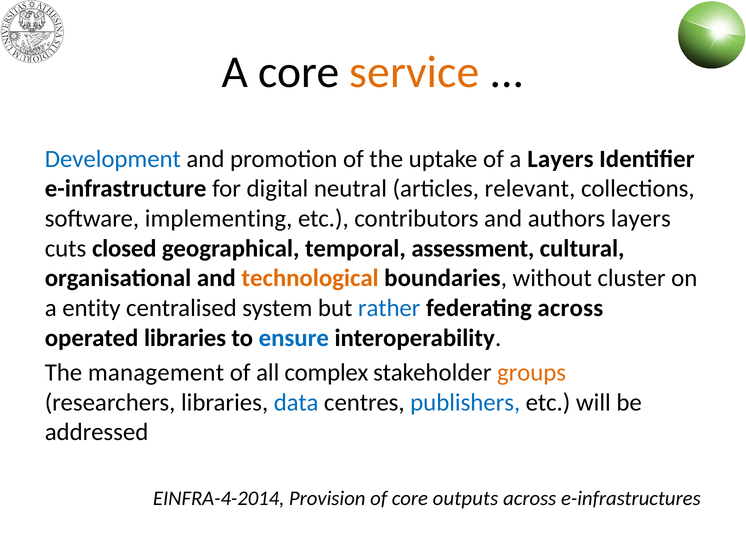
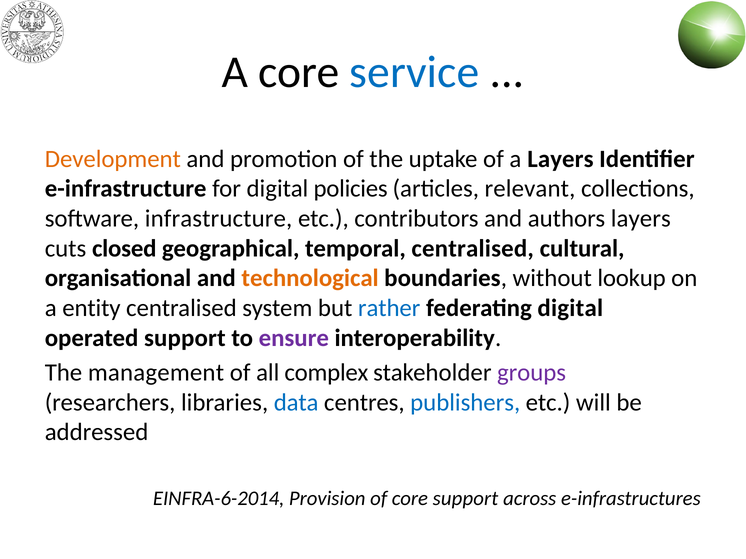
service colour: orange -> blue
Development colour: blue -> orange
neutral: neutral -> policies
implementing: implementing -> infrastructure
temporal assessment: assessment -> centralised
cluster: cluster -> lookup
federating across: across -> digital
operated libraries: libraries -> support
ensure colour: blue -> purple
groups colour: orange -> purple
EINFRA-4-2014: EINFRA-4-2014 -> EINFRA-6-2014
core outputs: outputs -> support
